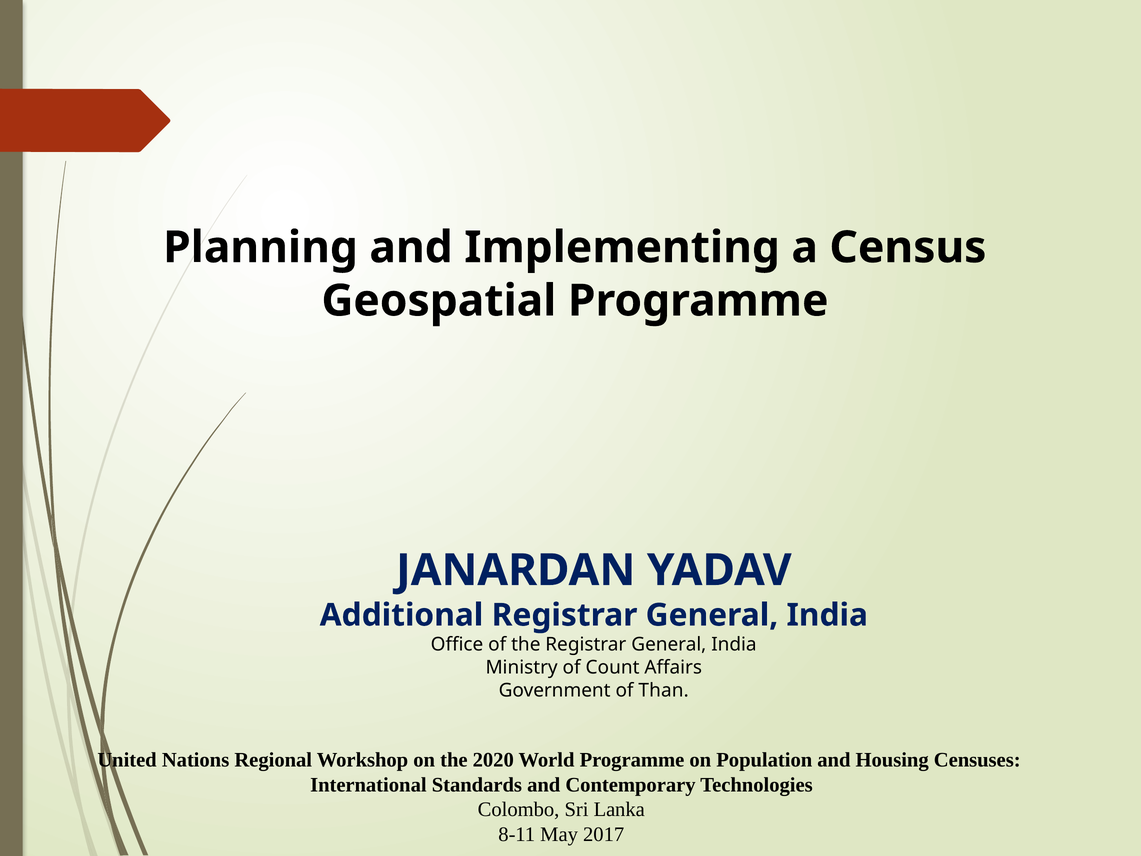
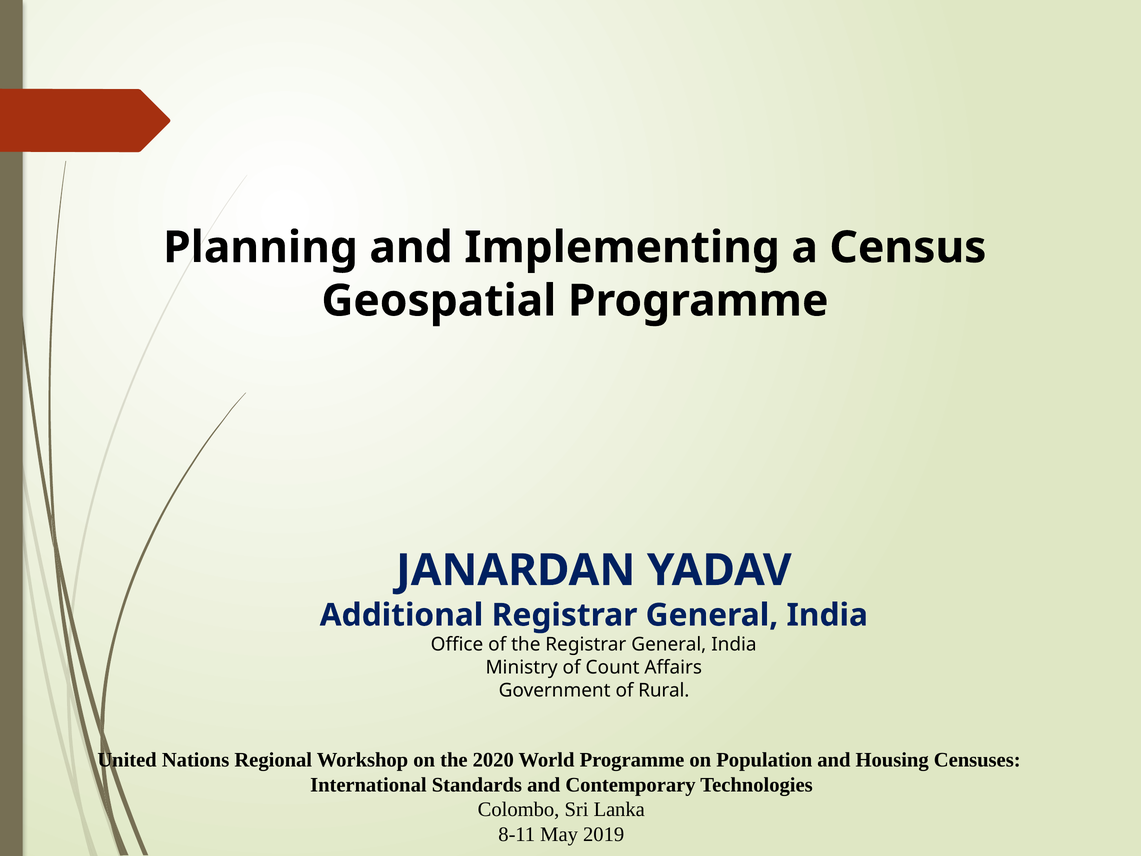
Than: Than -> Rural
2017: 2017 -> 2019
